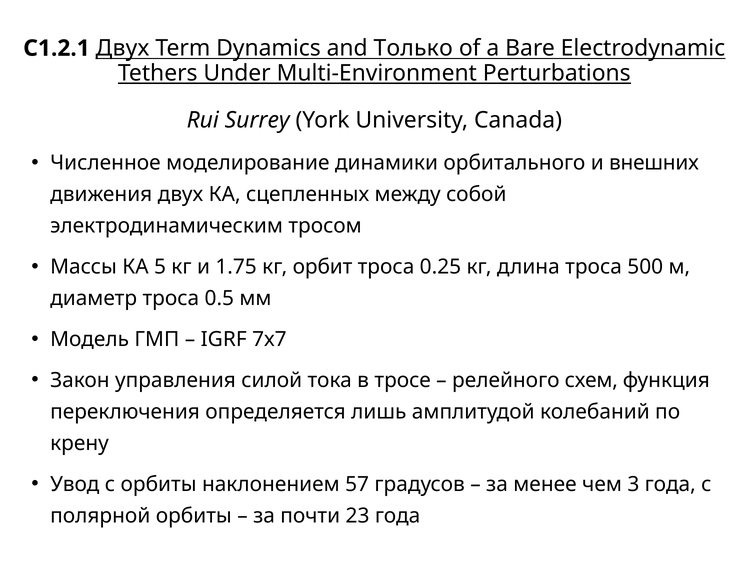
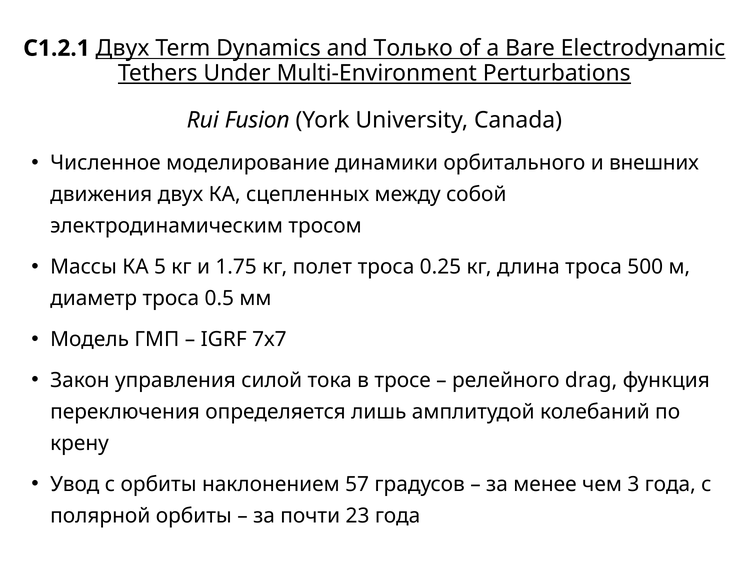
Surrey: Surrey -> Fusion
орбит: орбит -> полет
схем: схем -> drag
